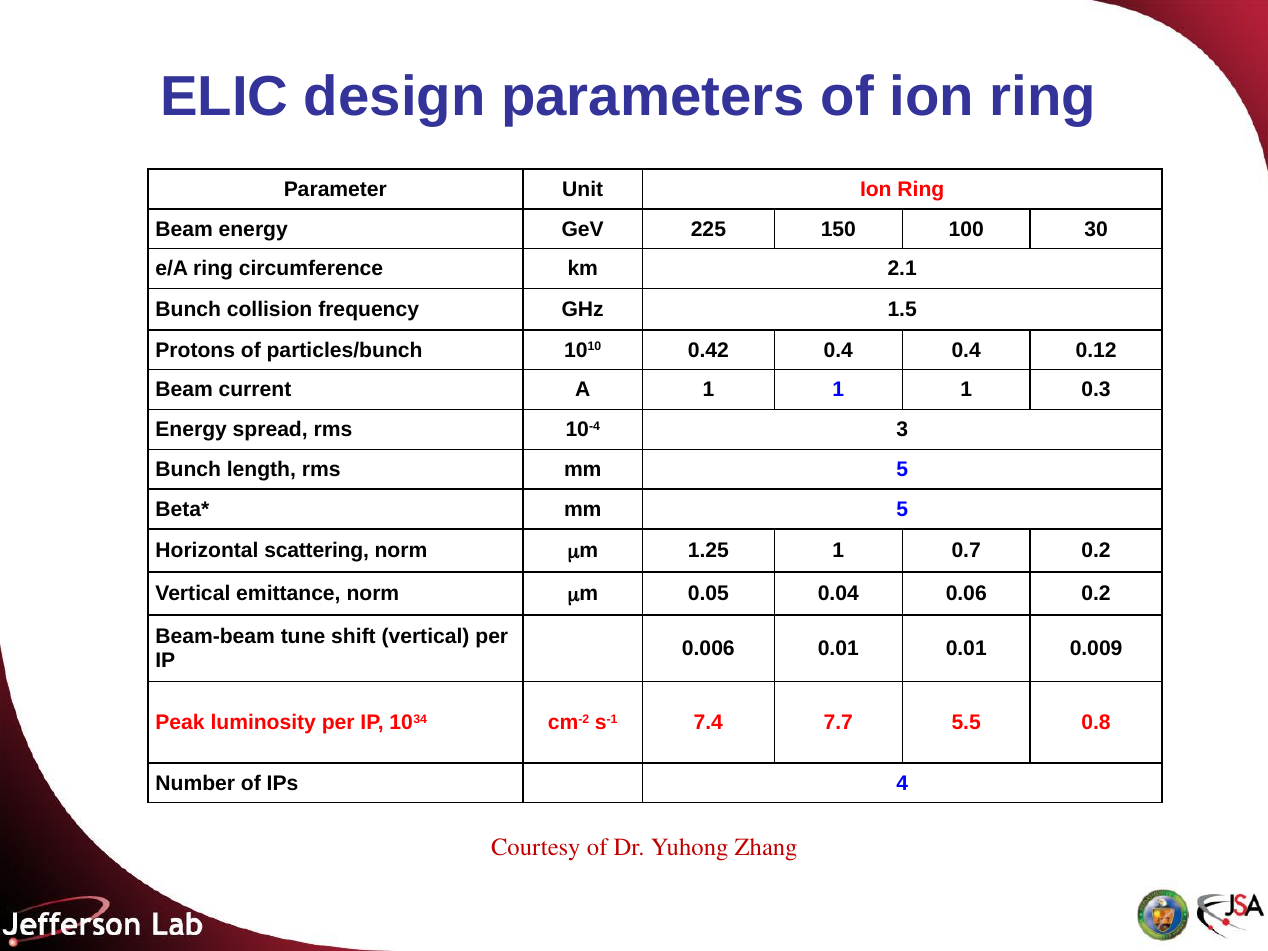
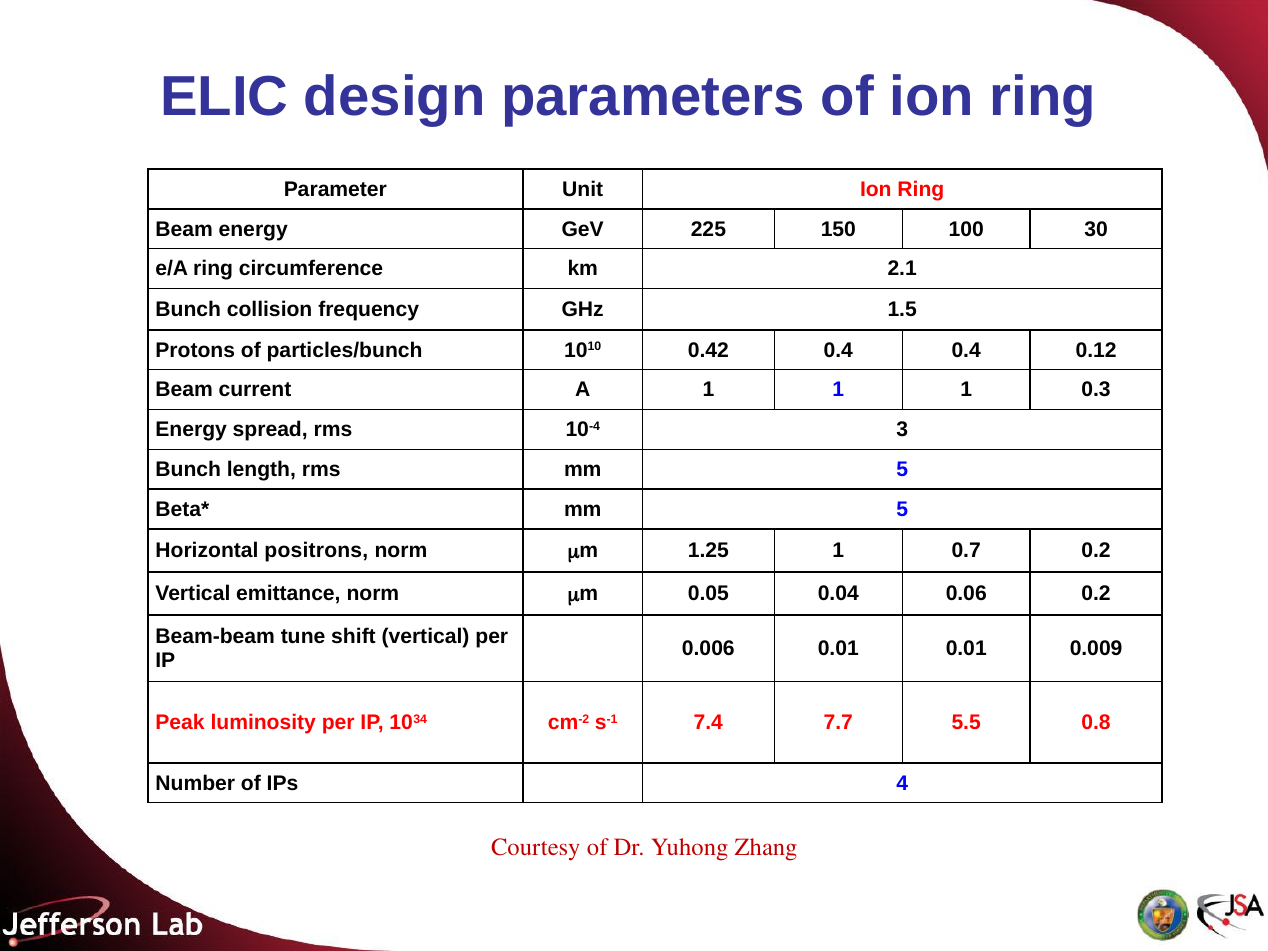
scattering: scattering -> positrons
